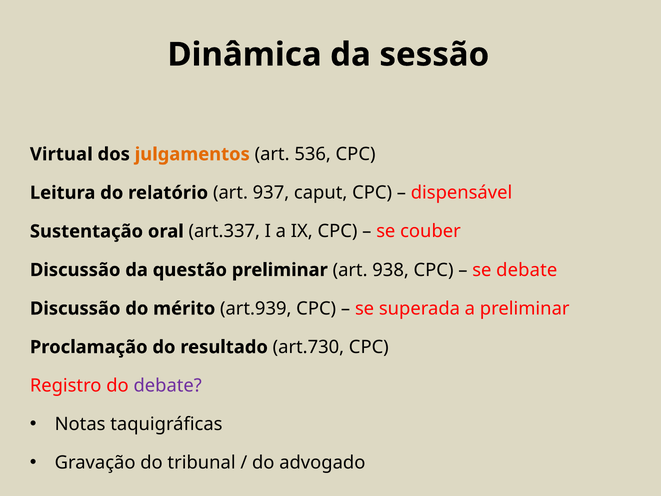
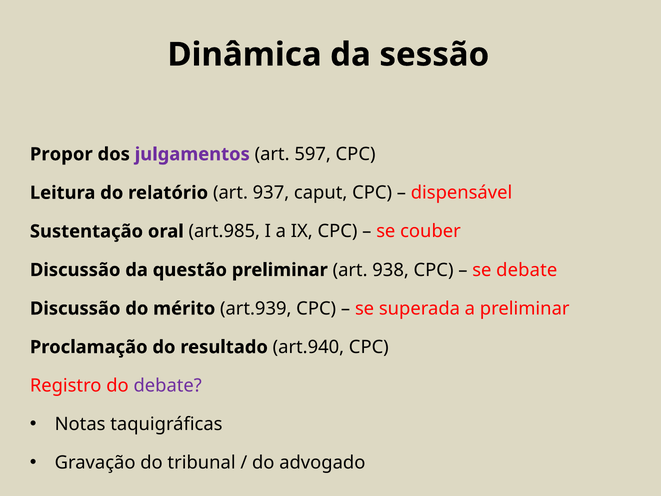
Virtual: Virtual -> Propor
julgamentos colour: orange -> purple
536: 536 -> 597
art.337: art.337 -> art.985
art.730: art.730 -> art.940
